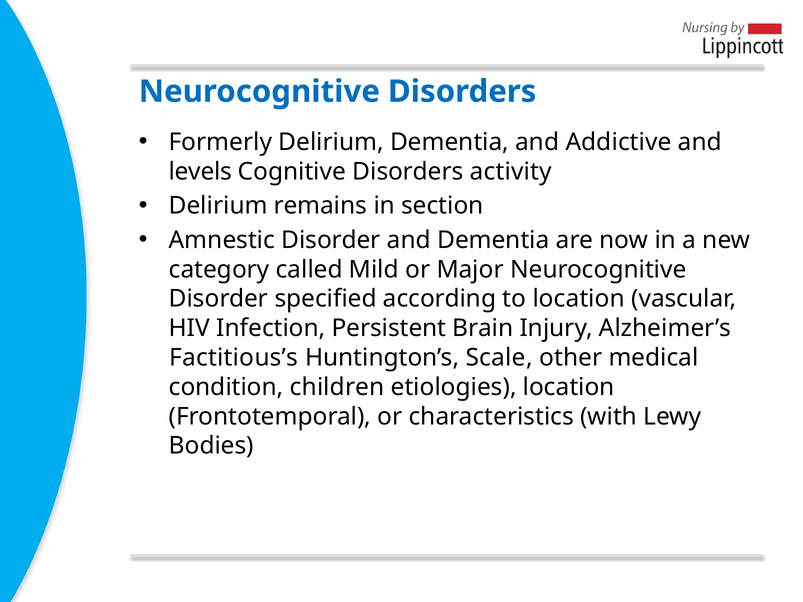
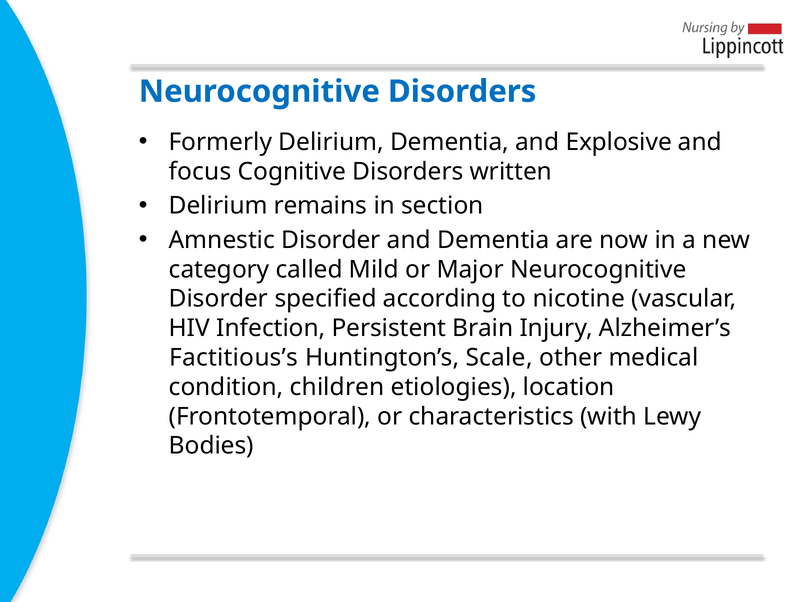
Addictive: Addictive -> Explosive
levels: levels -> focus
activity: activity -> written
to location: location -> nicotine
